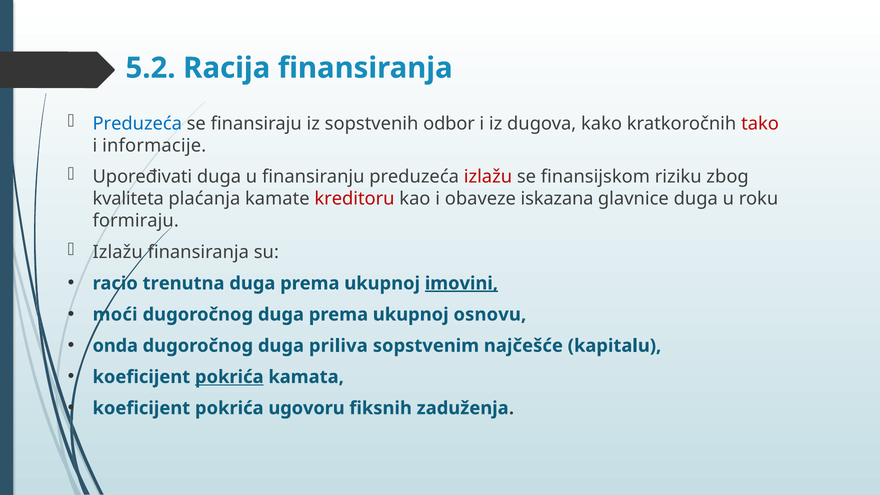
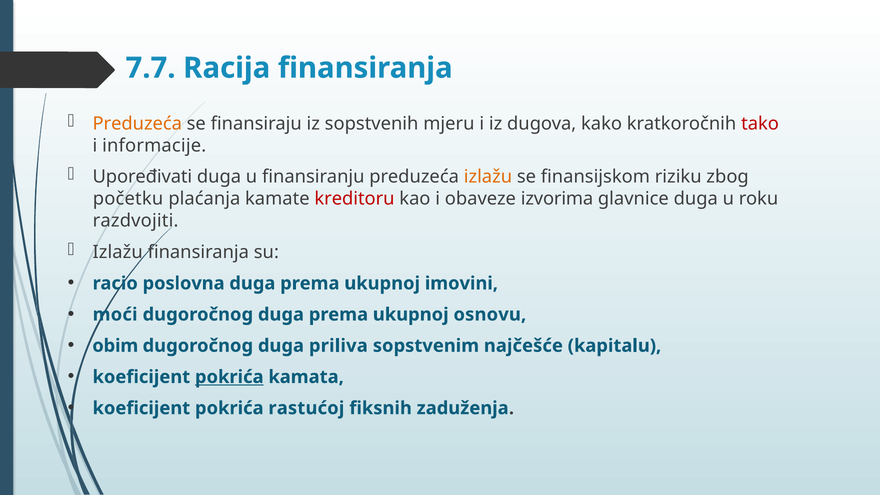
5.2: 5.2 -> 7.7
Preduzeća at (137, 124) colour: blue -> orange
odbor: odbor -> mjeru
izlažu at (488, 177) colour: red -> orange
kvaliteta: kvaliteta -> početku
iskazana: iskazana -> izvorima
formiraju: formiraju -> razdvojiti
trenutna: trenutna -> poslovna
imovini underline: present -> none
onda: onda -> obim
ugovoru: ugovoru -> rastućoj
